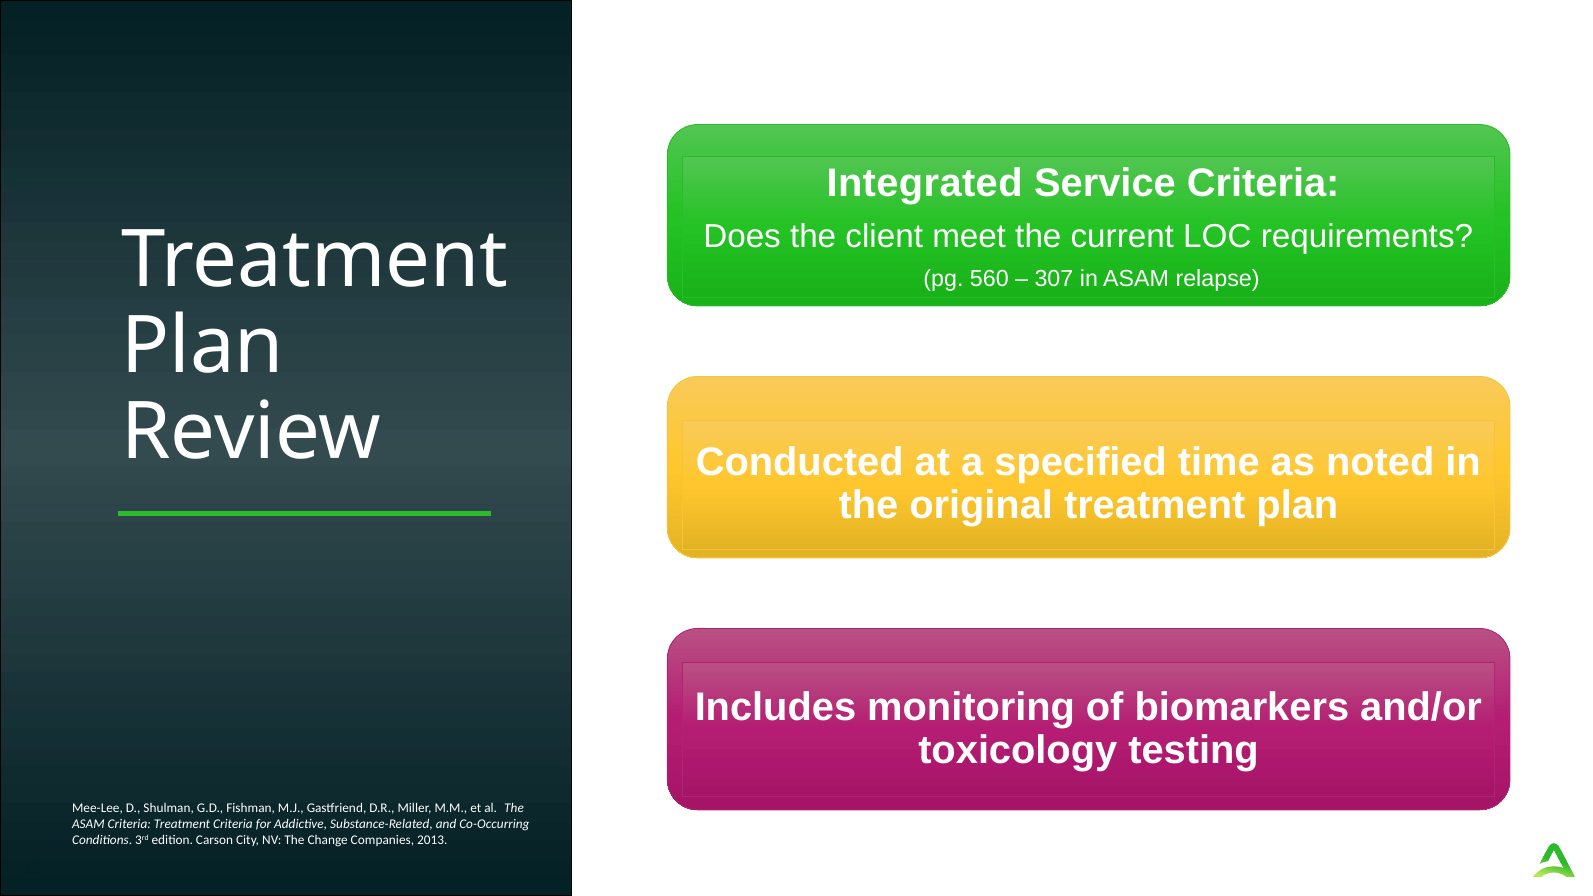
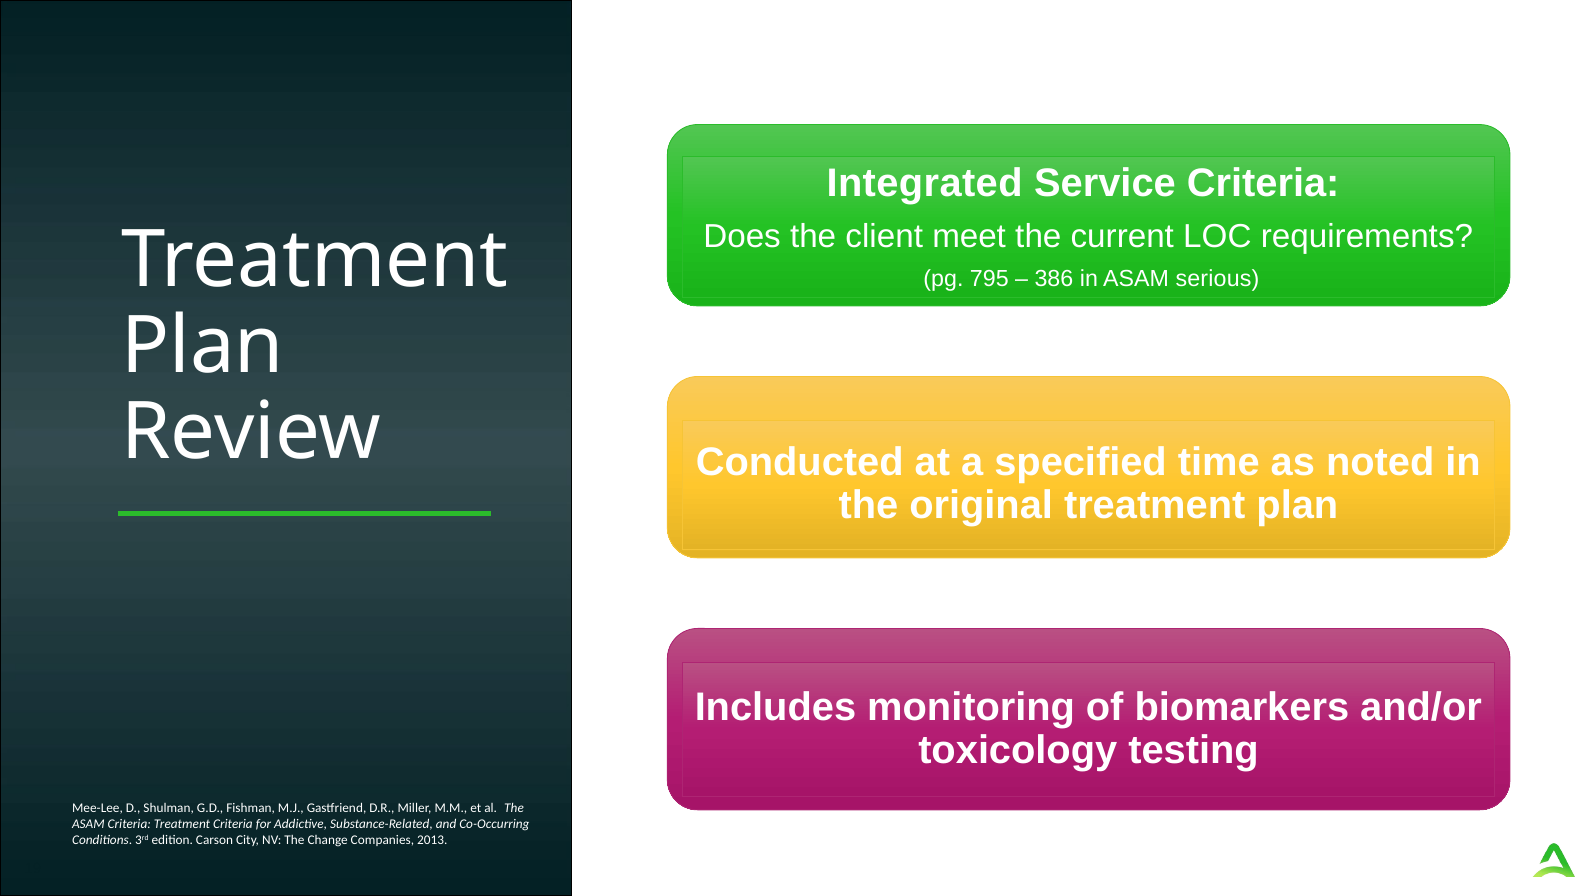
560: 560 -> 795
307: 307 -> 386
relapse: relapse -> serious
